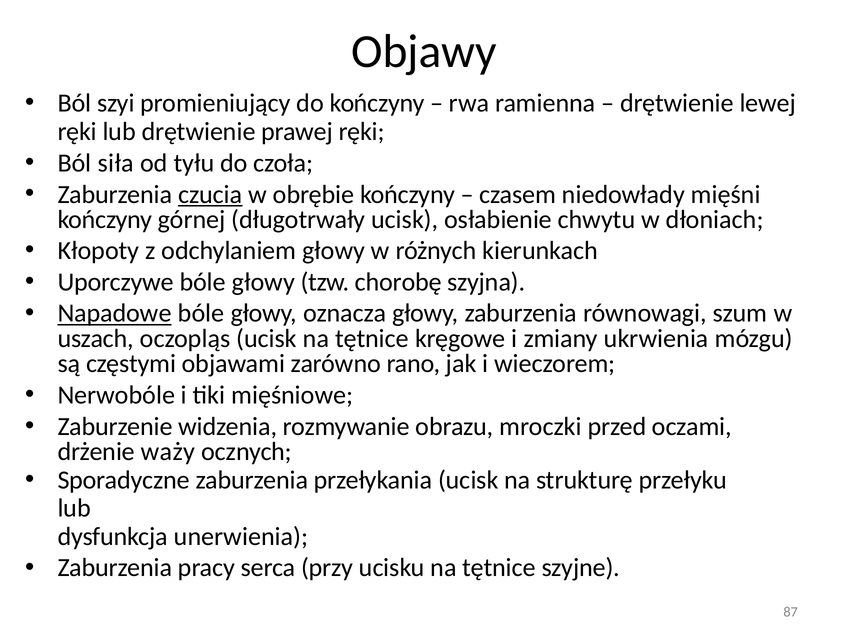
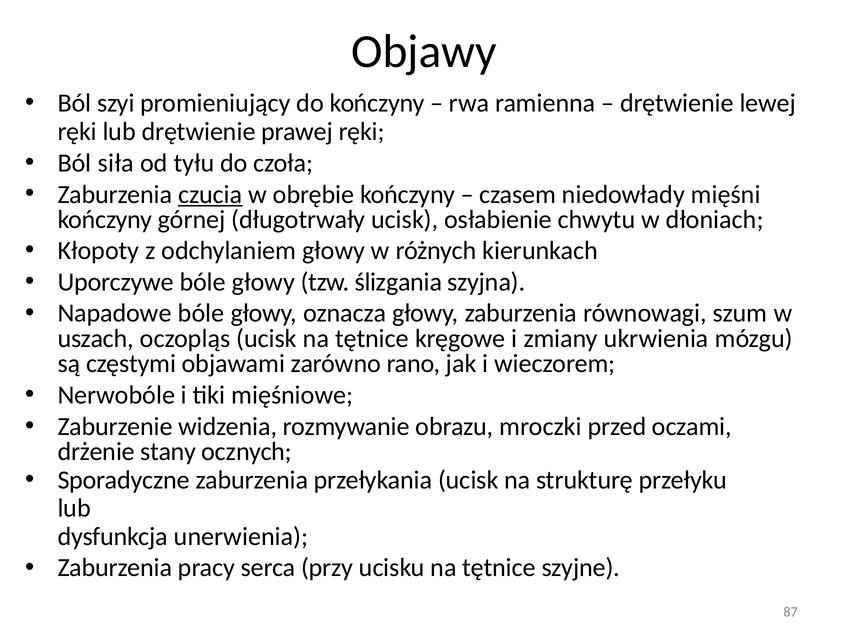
chorobę: chorobę -> ślizgania
Napadowe underline: present -> none
waży: waży -> stany
